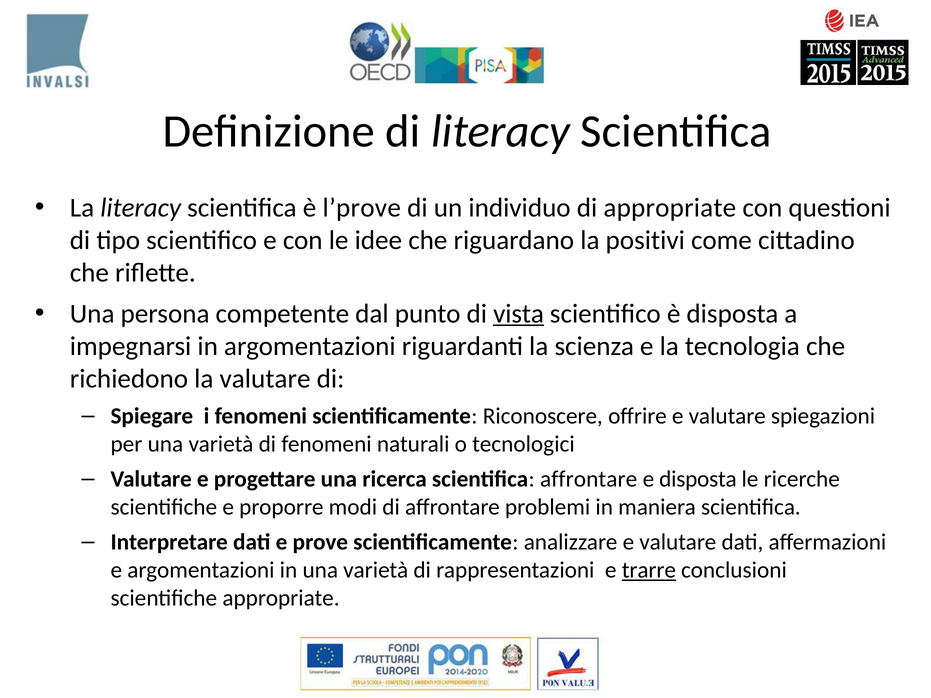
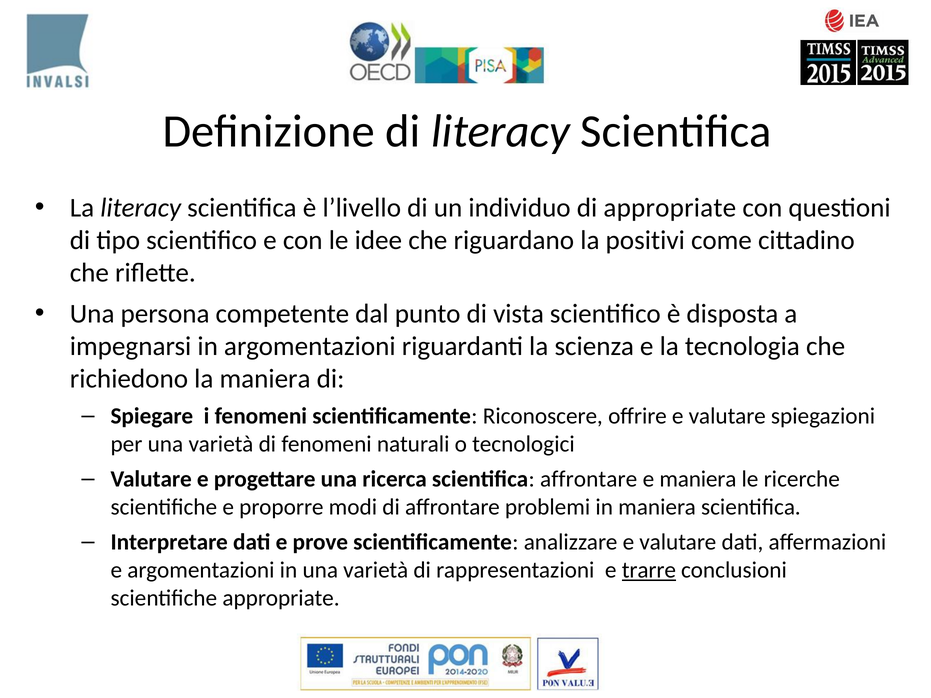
l’prove: l’prove -> l’livello
vista underline: present -> none
la valutare: valutare -> maniera
e disposta: disposta -> maniera
